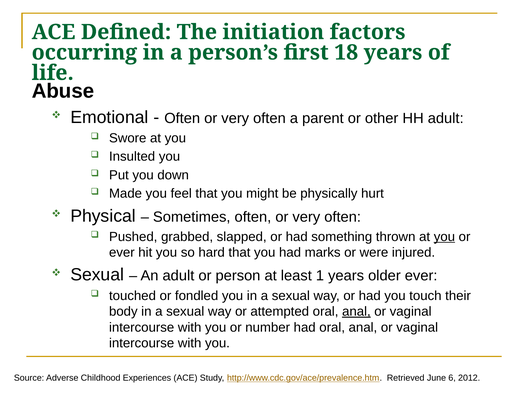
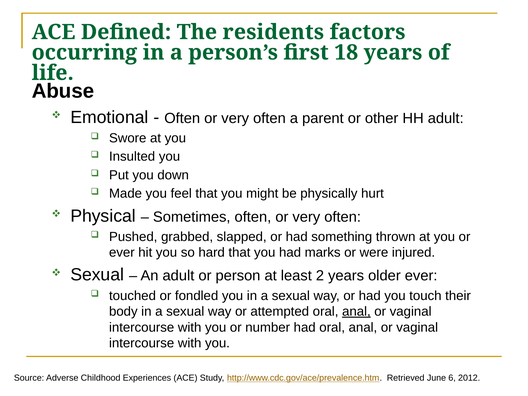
initiation: initiation -> residents
you at (444, 237) underline: present -> none
1: 1 -> 2
